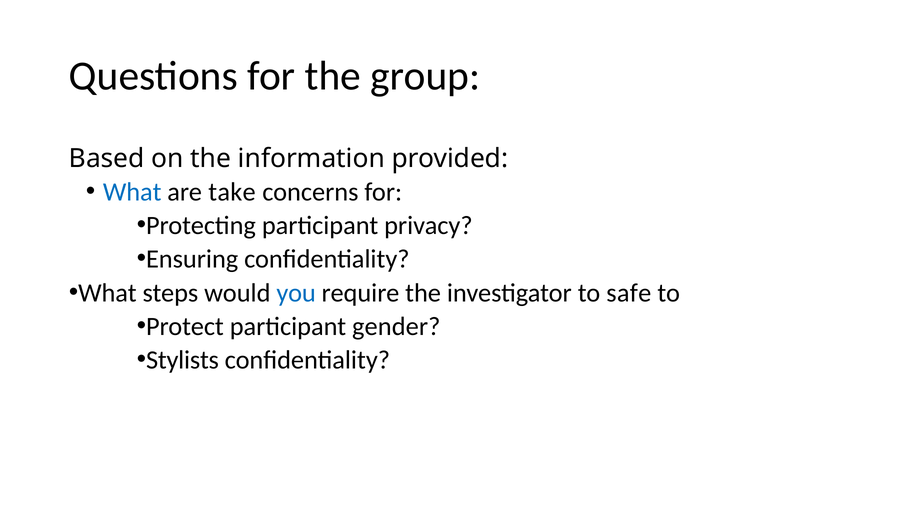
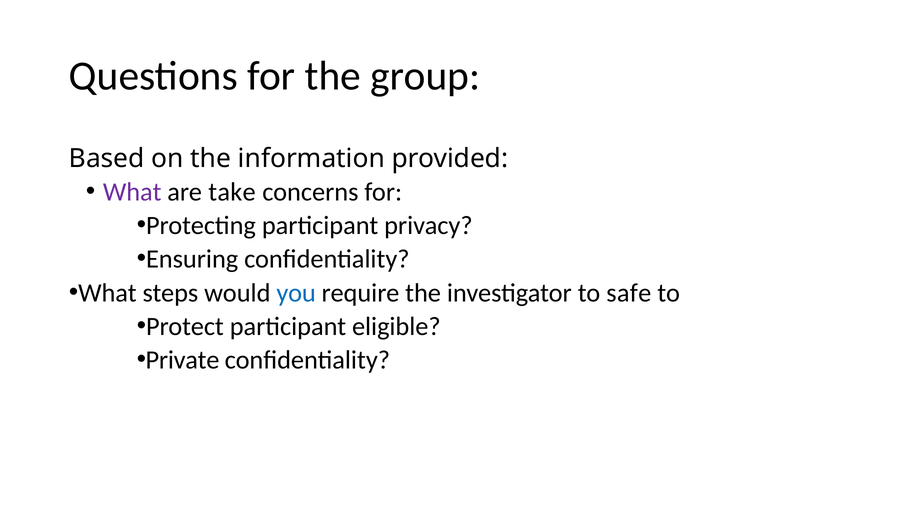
What at (132, 192) colour: blue -> purple
gender: gender -> eligible
Stylists: Stylists -> Private
